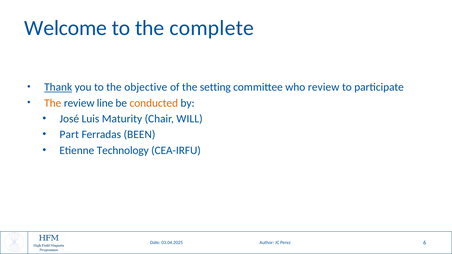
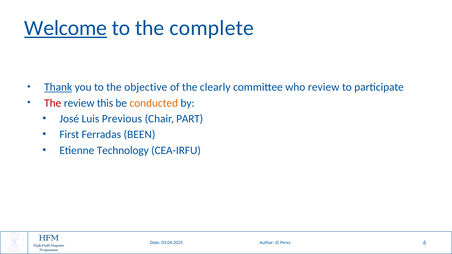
Welcome underline: none -> present
setting: setting -> clearly
The at (53, 103) colour: orange -> red
line: line -> this
Maturity: Maturity -> Previous
WILL: WILL -> PART
Part: Part -> First
